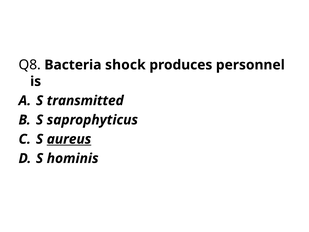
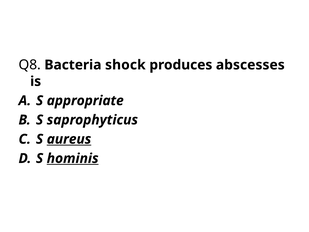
personnel: personnel -> abscesses
transmitted: transmitted -> appropriate
hominis underline: none -> present
